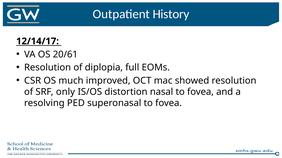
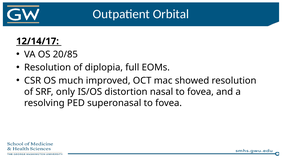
History: History -> Orbital
20/61: 20/61 -> 20/85
